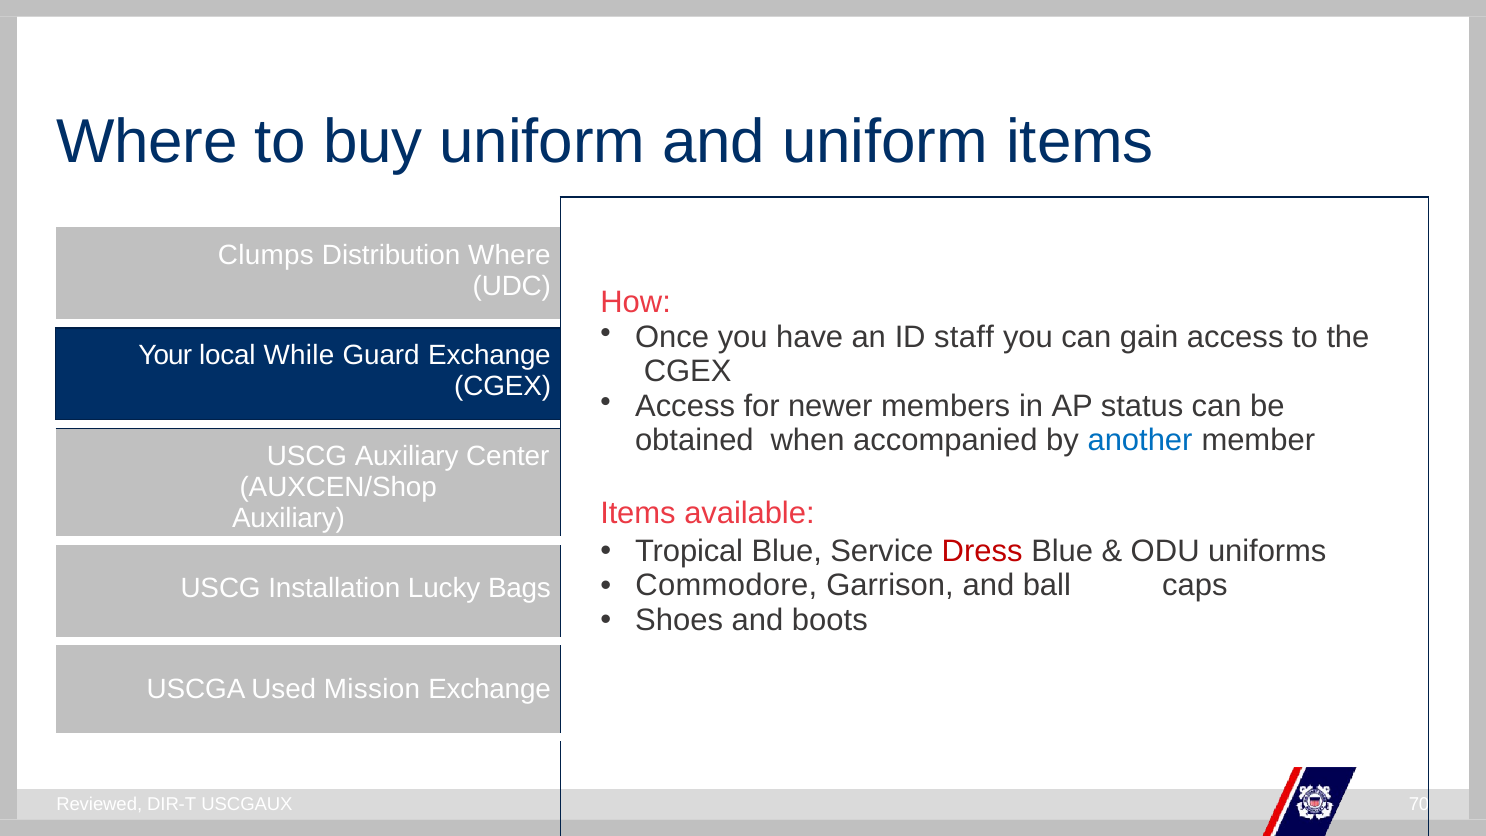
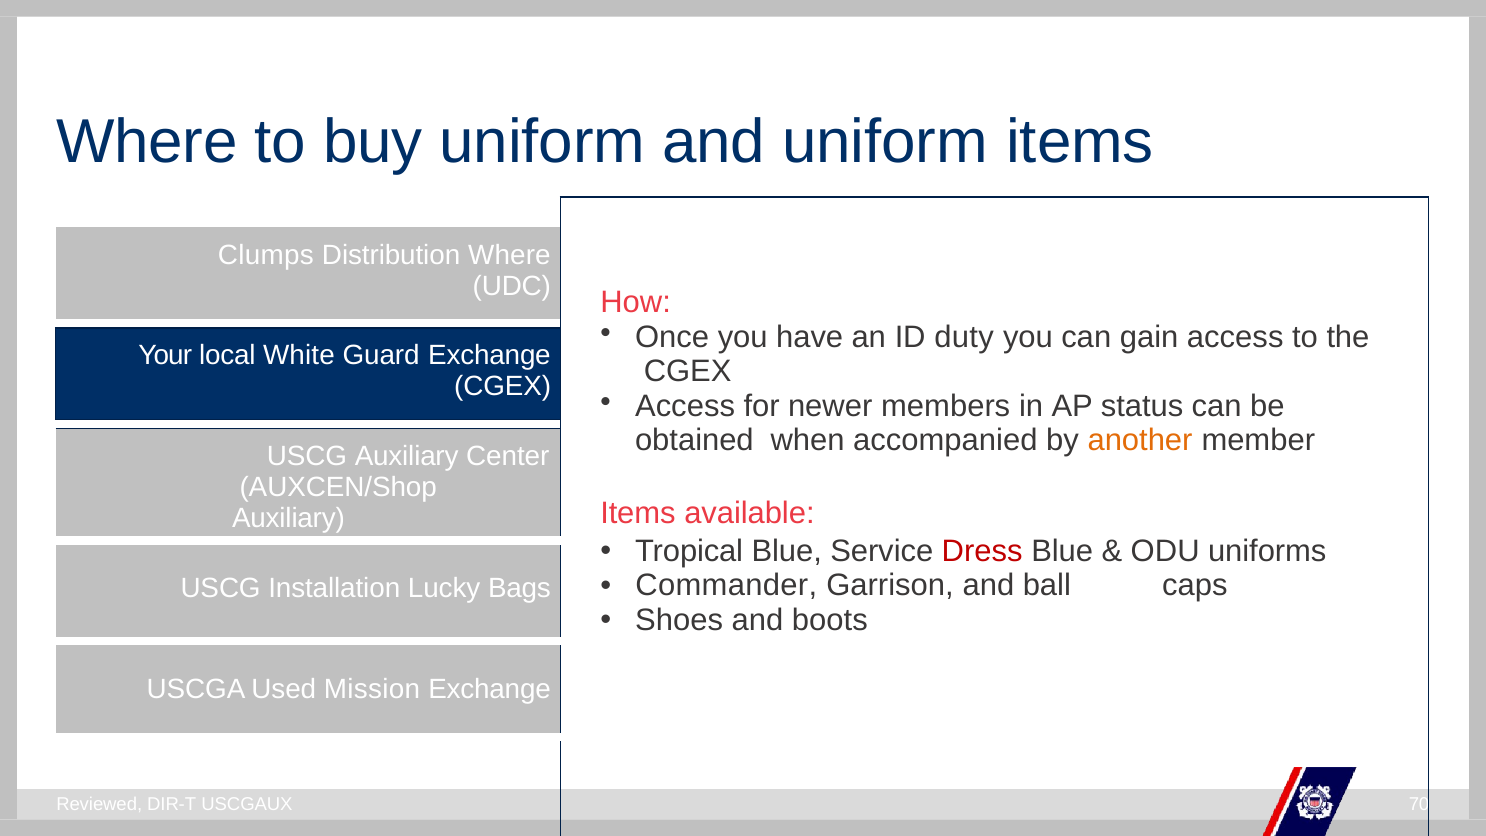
staff: staff -> duty
While: While -> White
another colour: blue -> orange
Commodore: Commodore -> Commander
